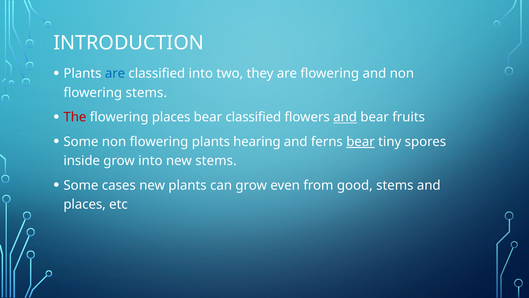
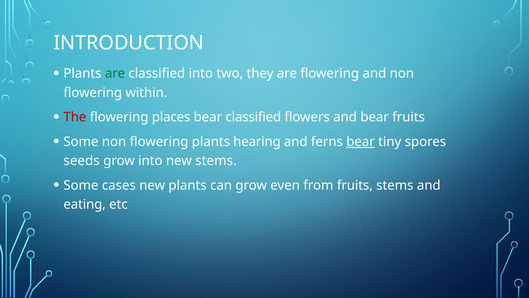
are at (115, 73) colour: blue -> green
flowering stems: stems -> within
and at (345, 117) underline: present -> none
inside: inside -> seeds
from good: good -> fruits
places at (85, 204): places -> eating
